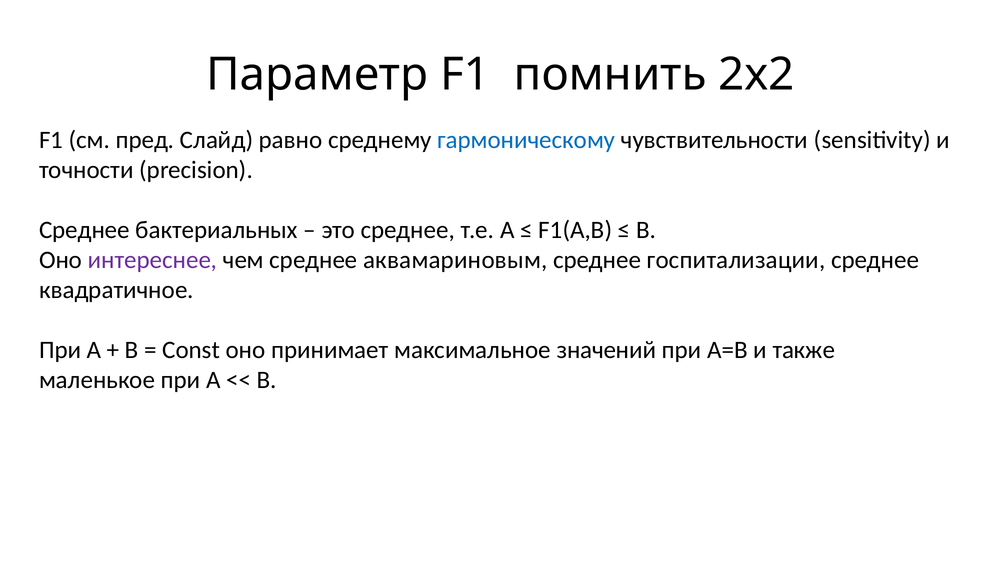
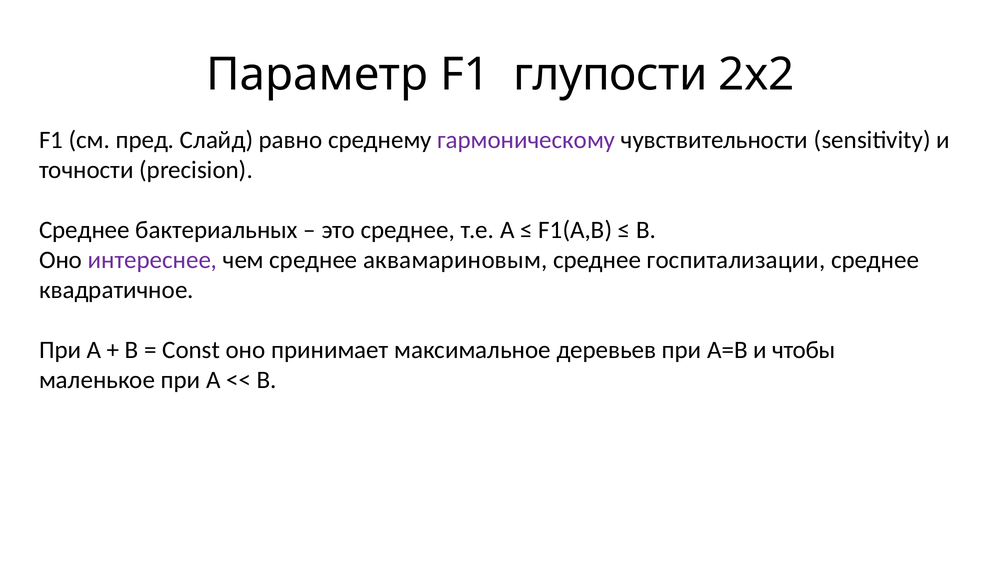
помнить: помнить -> глупости
гармоническому colour: blue -> purple
значений: значений -> деревьев
также: также -> чтобы
